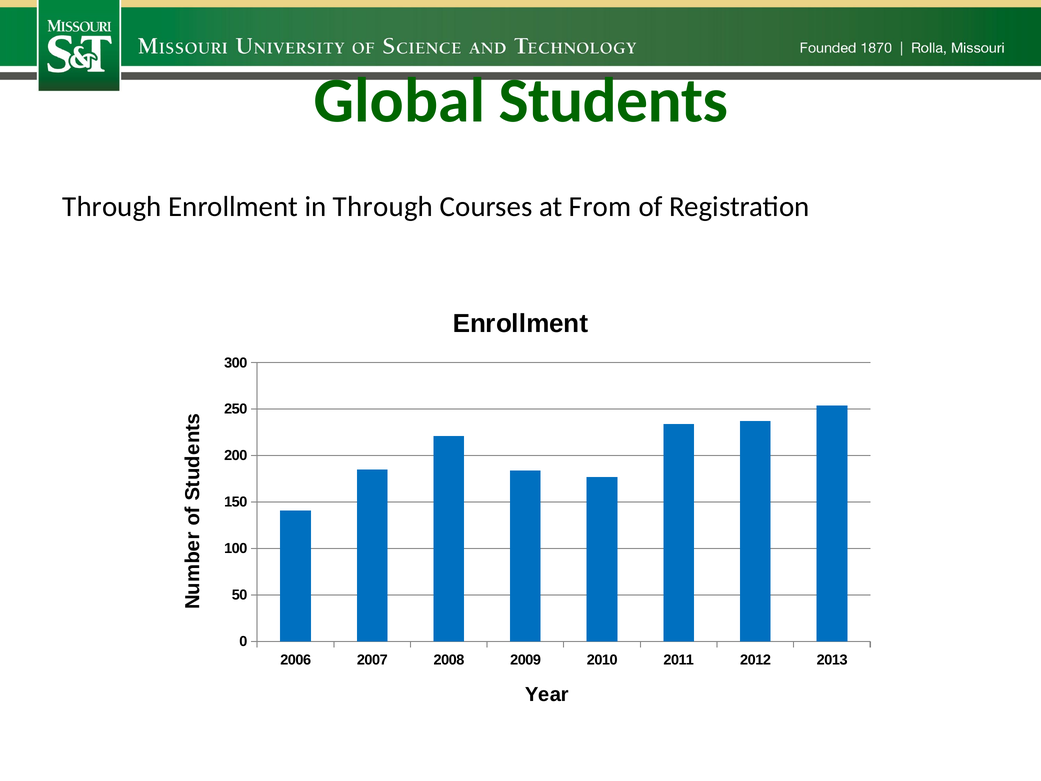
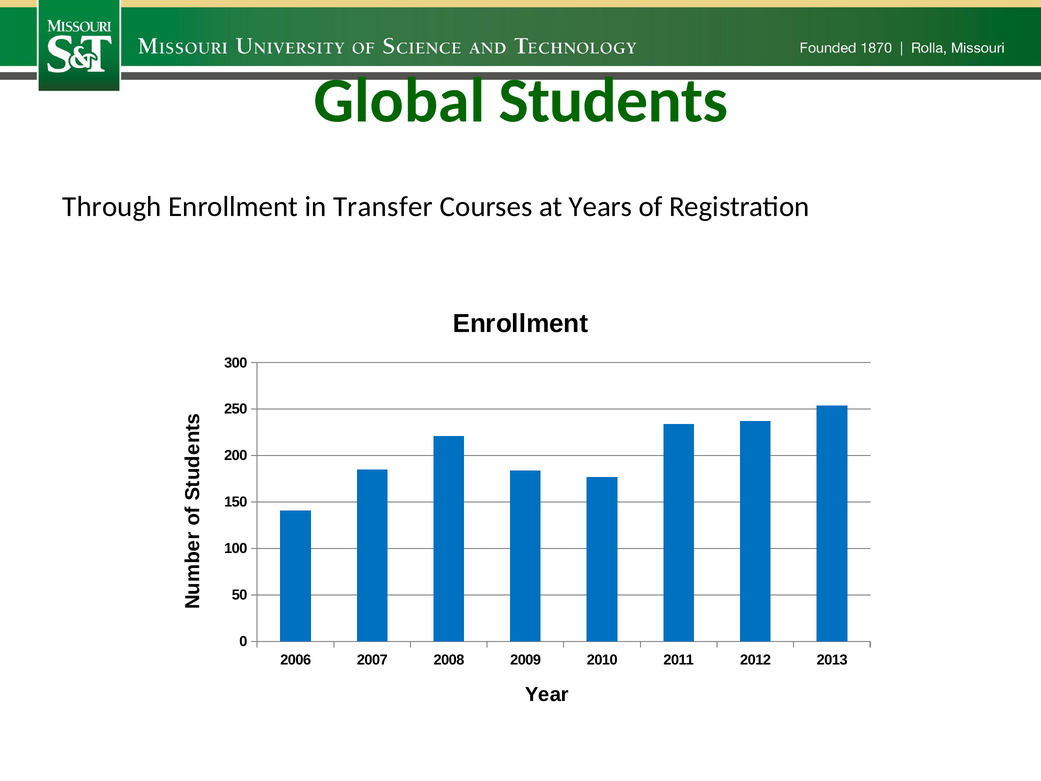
in Through: Through -> Transfer
From: From -> Years
